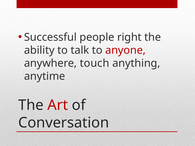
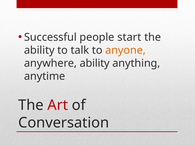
right: right -> start
anyone colour: red -> orange
anywhere touch: touch -> ability
